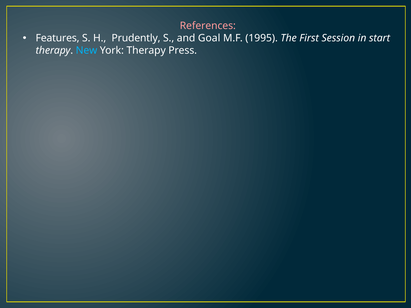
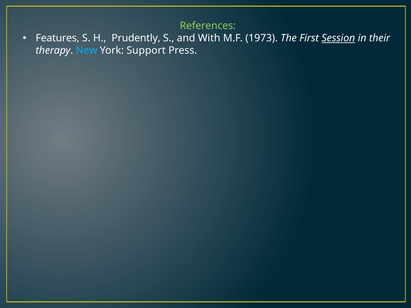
References colour: pink -> light green
Goal: Goal -> With
1995: 1995 -> 1973
Session underline: none -> present
start: start -> their
York Therapy: Therapy -> Support
